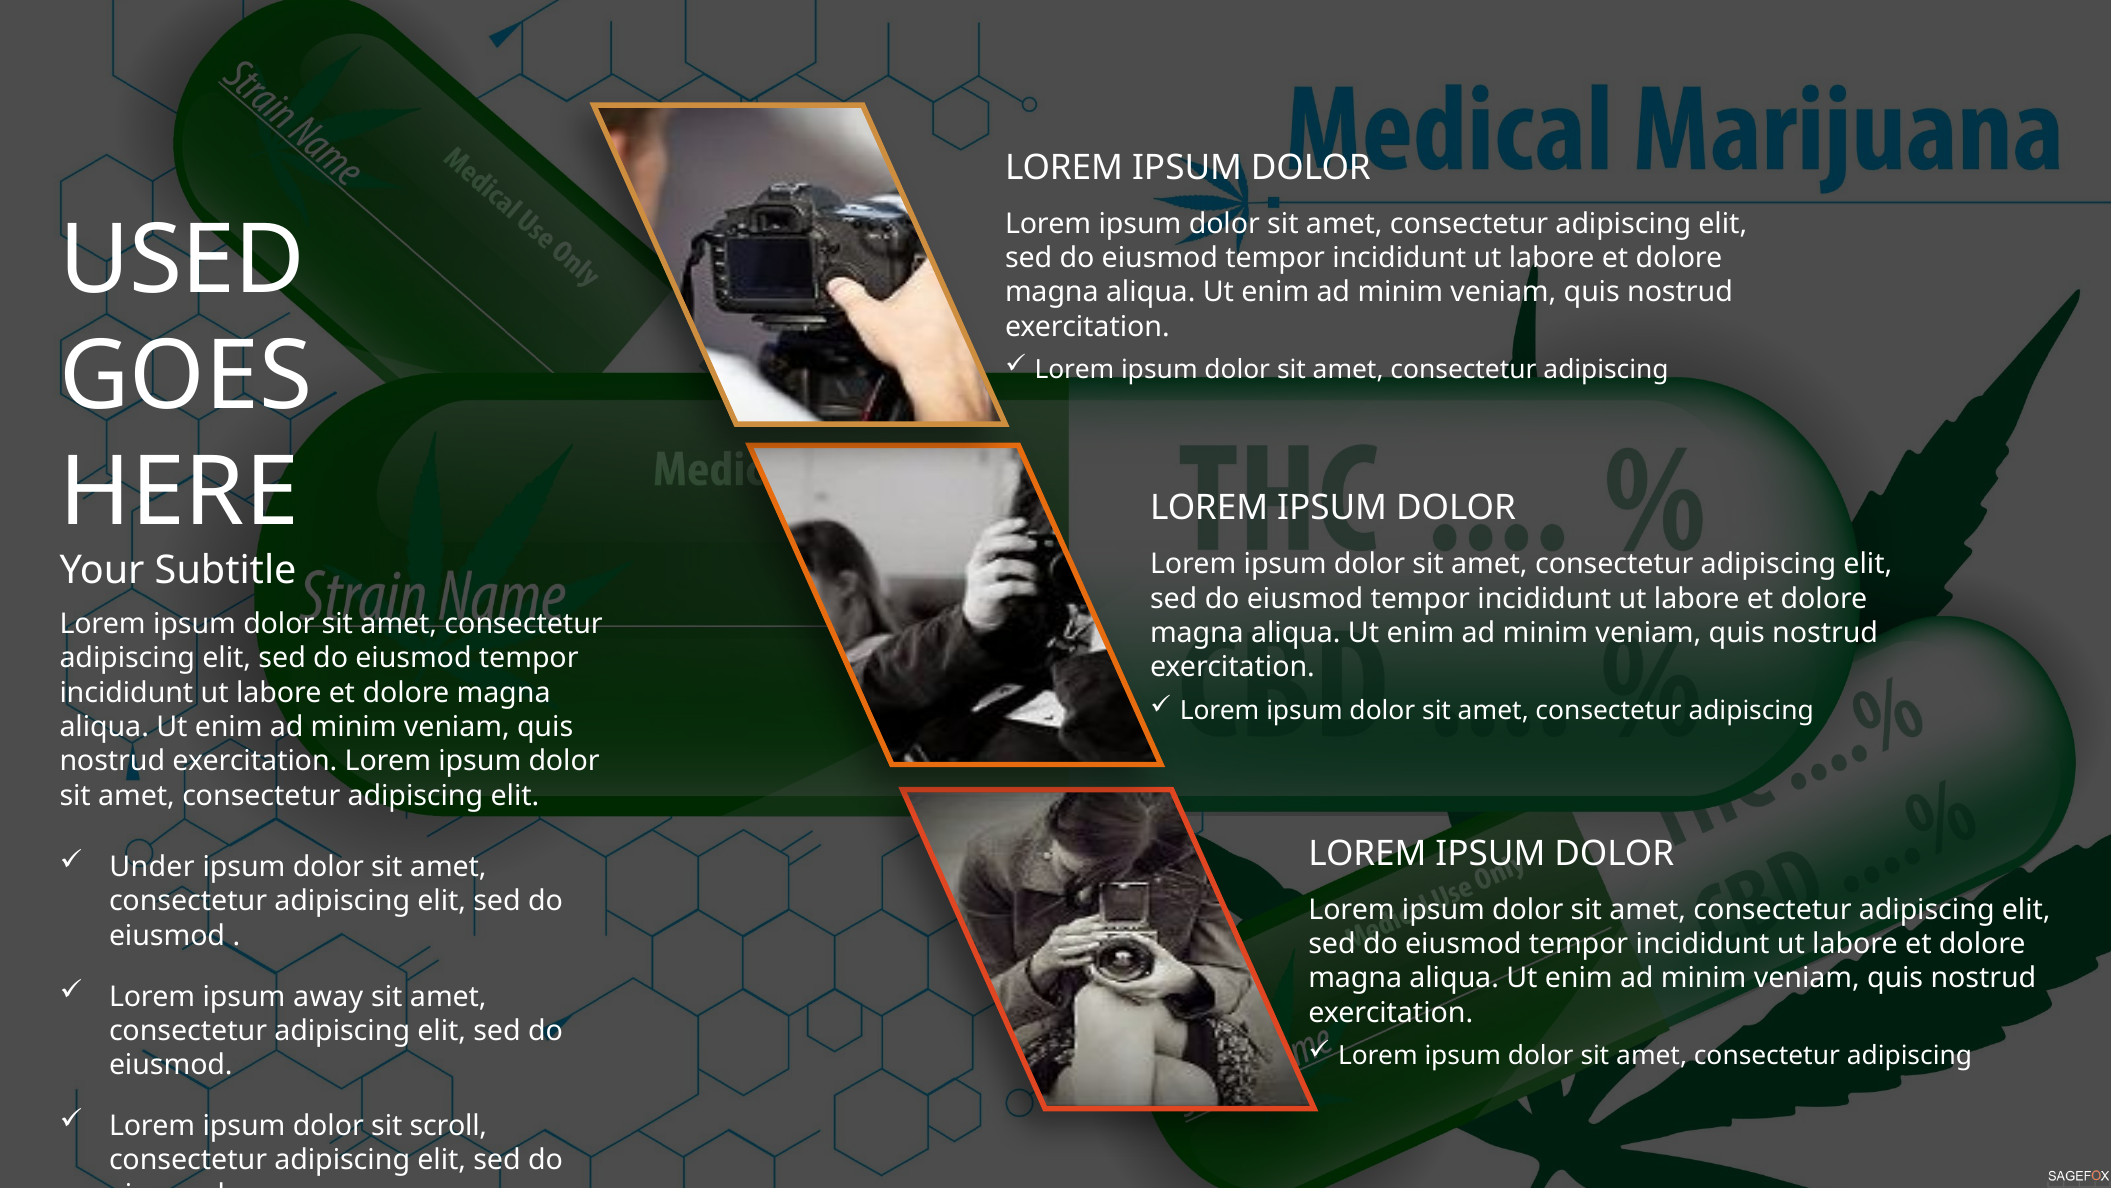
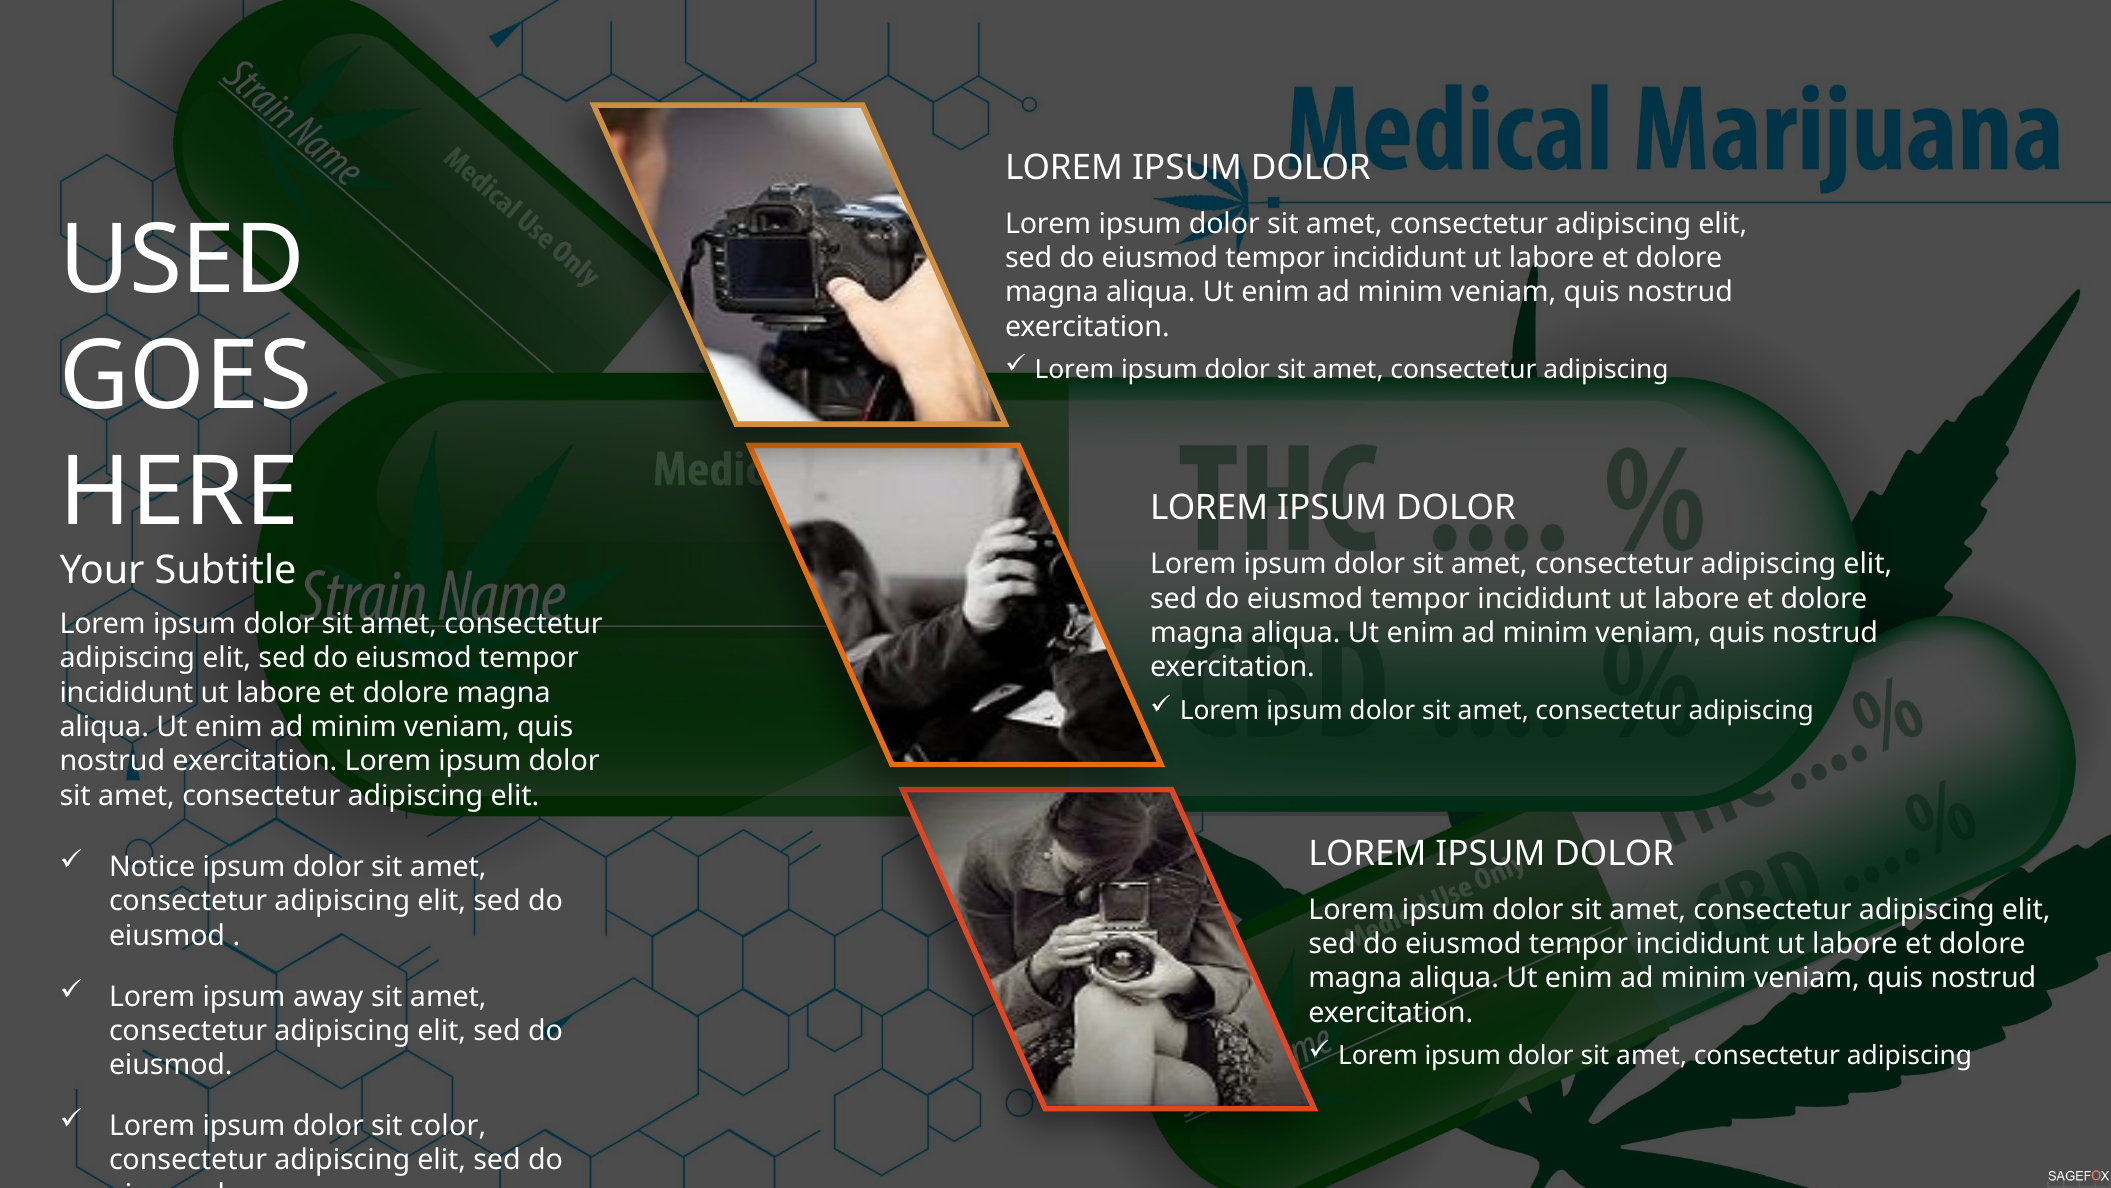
Under: Under -> Notice
scroll: scroll -> color
